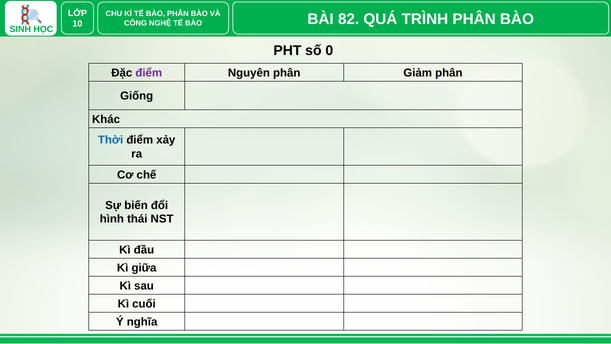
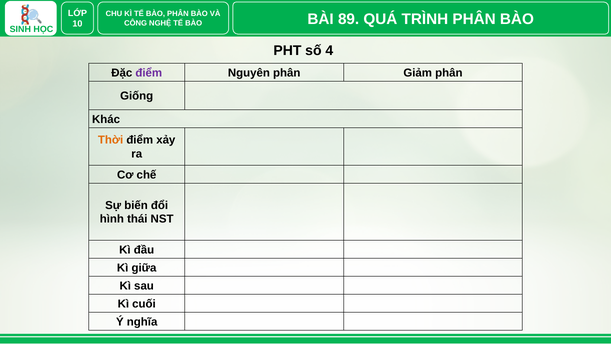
82: 82 -> 89
0: 0 -> 4
Thời colour: blue -> orange
